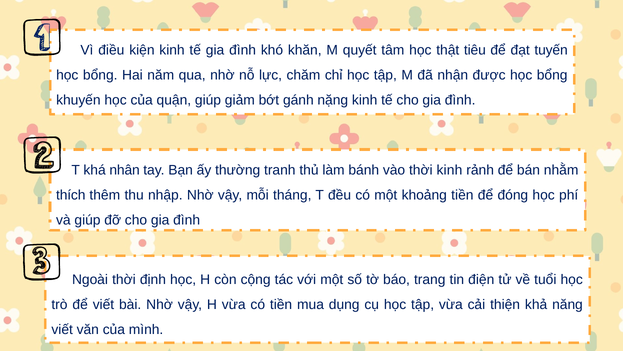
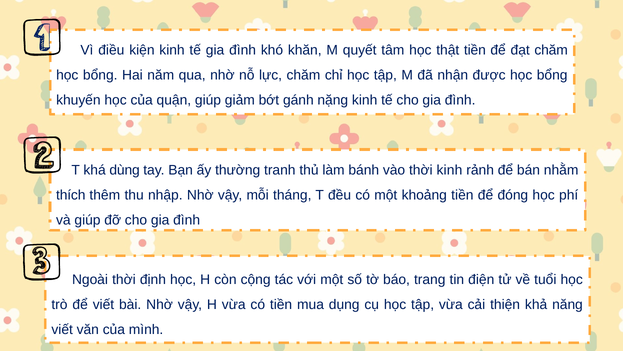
thật tiêu: tiêu -> tiền
đạt tuyến: tuyến -> chăm
nhân: nhân -> dùng
